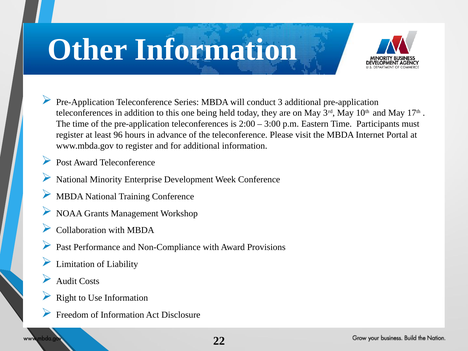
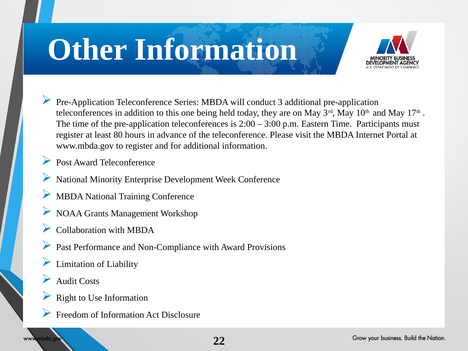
96: 96 -> 80
